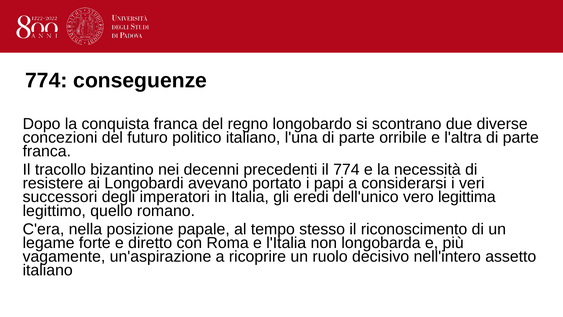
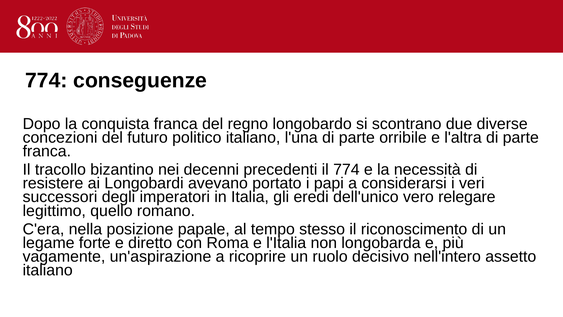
legittima: legittima -> relegare
